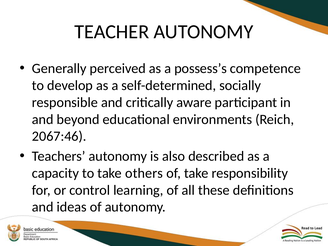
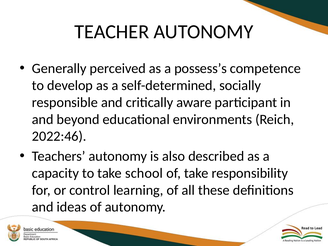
2067:46: 2067:46 -> 2022:46
others: others -> school
